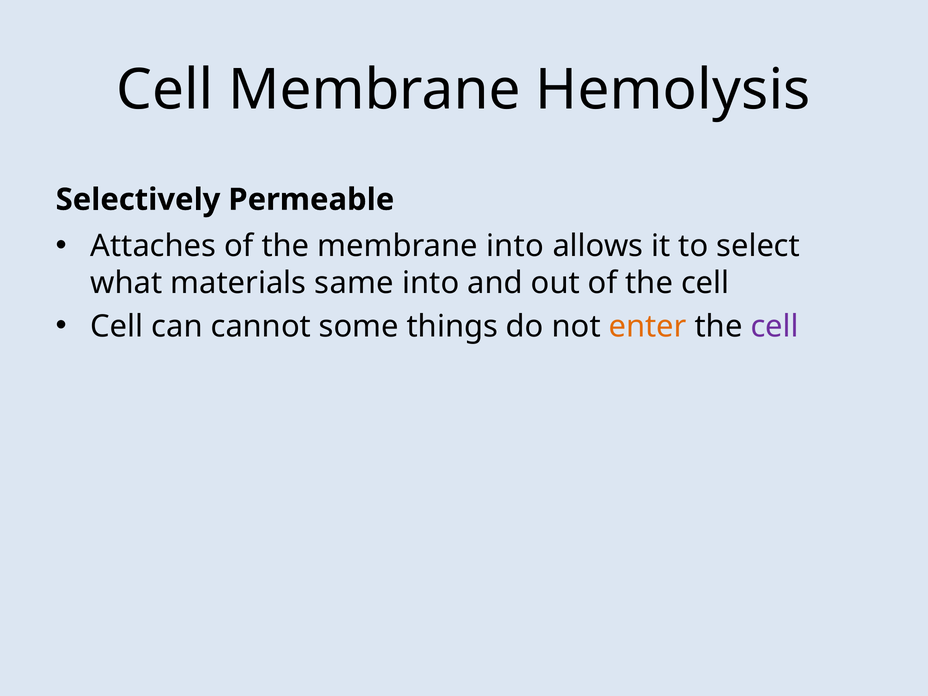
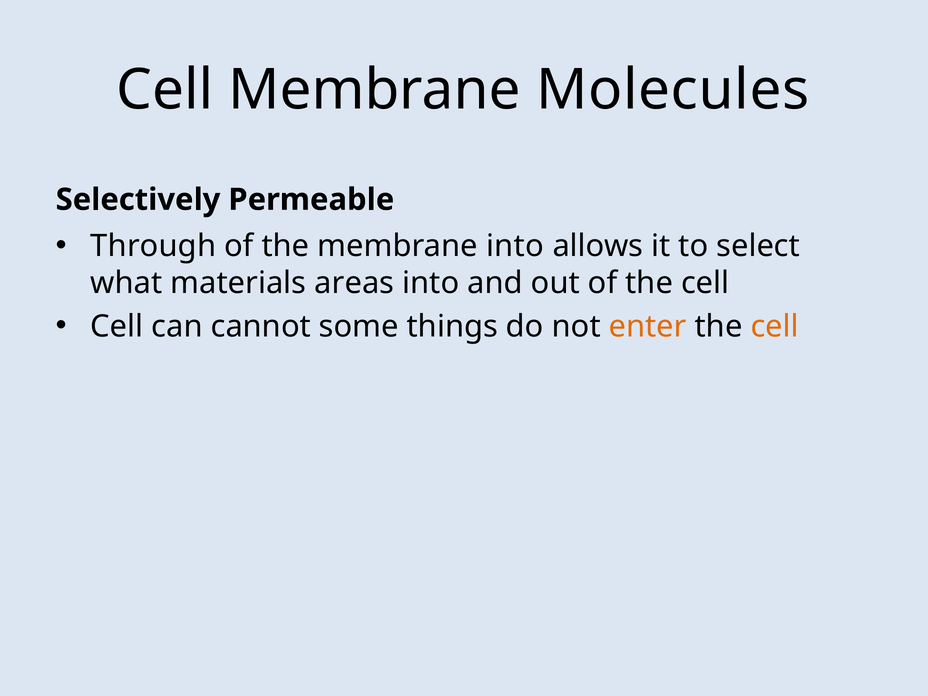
Hemolysis: Hemolysis -> Molecules
Attaches: Attaches -> Through
same: same -> areas
cell at (775, 326) colour: purple -> orange
